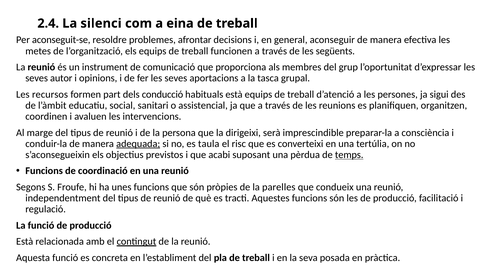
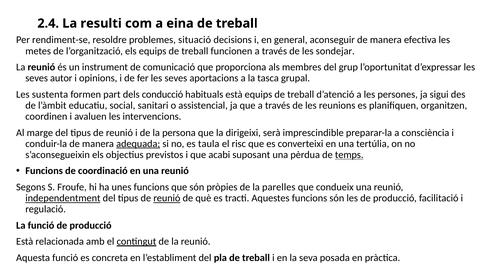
silenci: silenci -> resulti
aconseguit-se: aconseguit-se -> rendiment-se
afrontar: afrontar -> situació
següents: següents -> sondejar
recursos: recursos -> sustenta
independentment underline: none -> present
reunió at (167, 198) underline: none -> present
